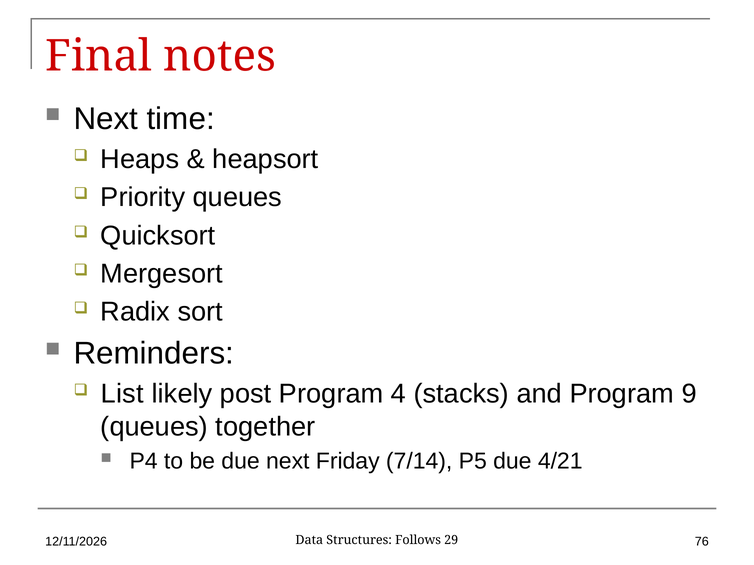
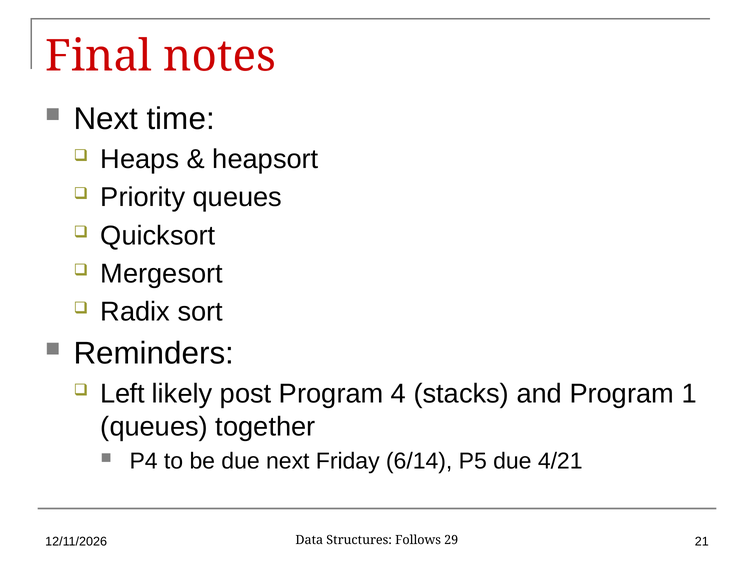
List: List -> Left
9: 9 -> 1
7/14: 7/14 -> 6/14
76: 76 -> 21
